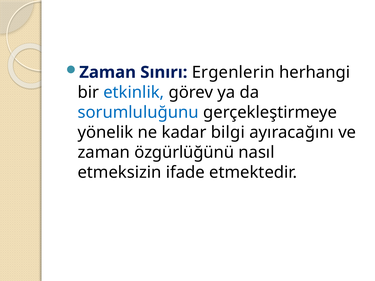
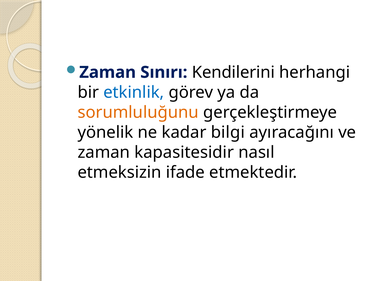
Ergenlerin: Ergenlerin -> Kendilerini
sorumluluğunu colour: blue -> orange
özgürlüğünü: özgürlüğünü -> kapasitesidir
